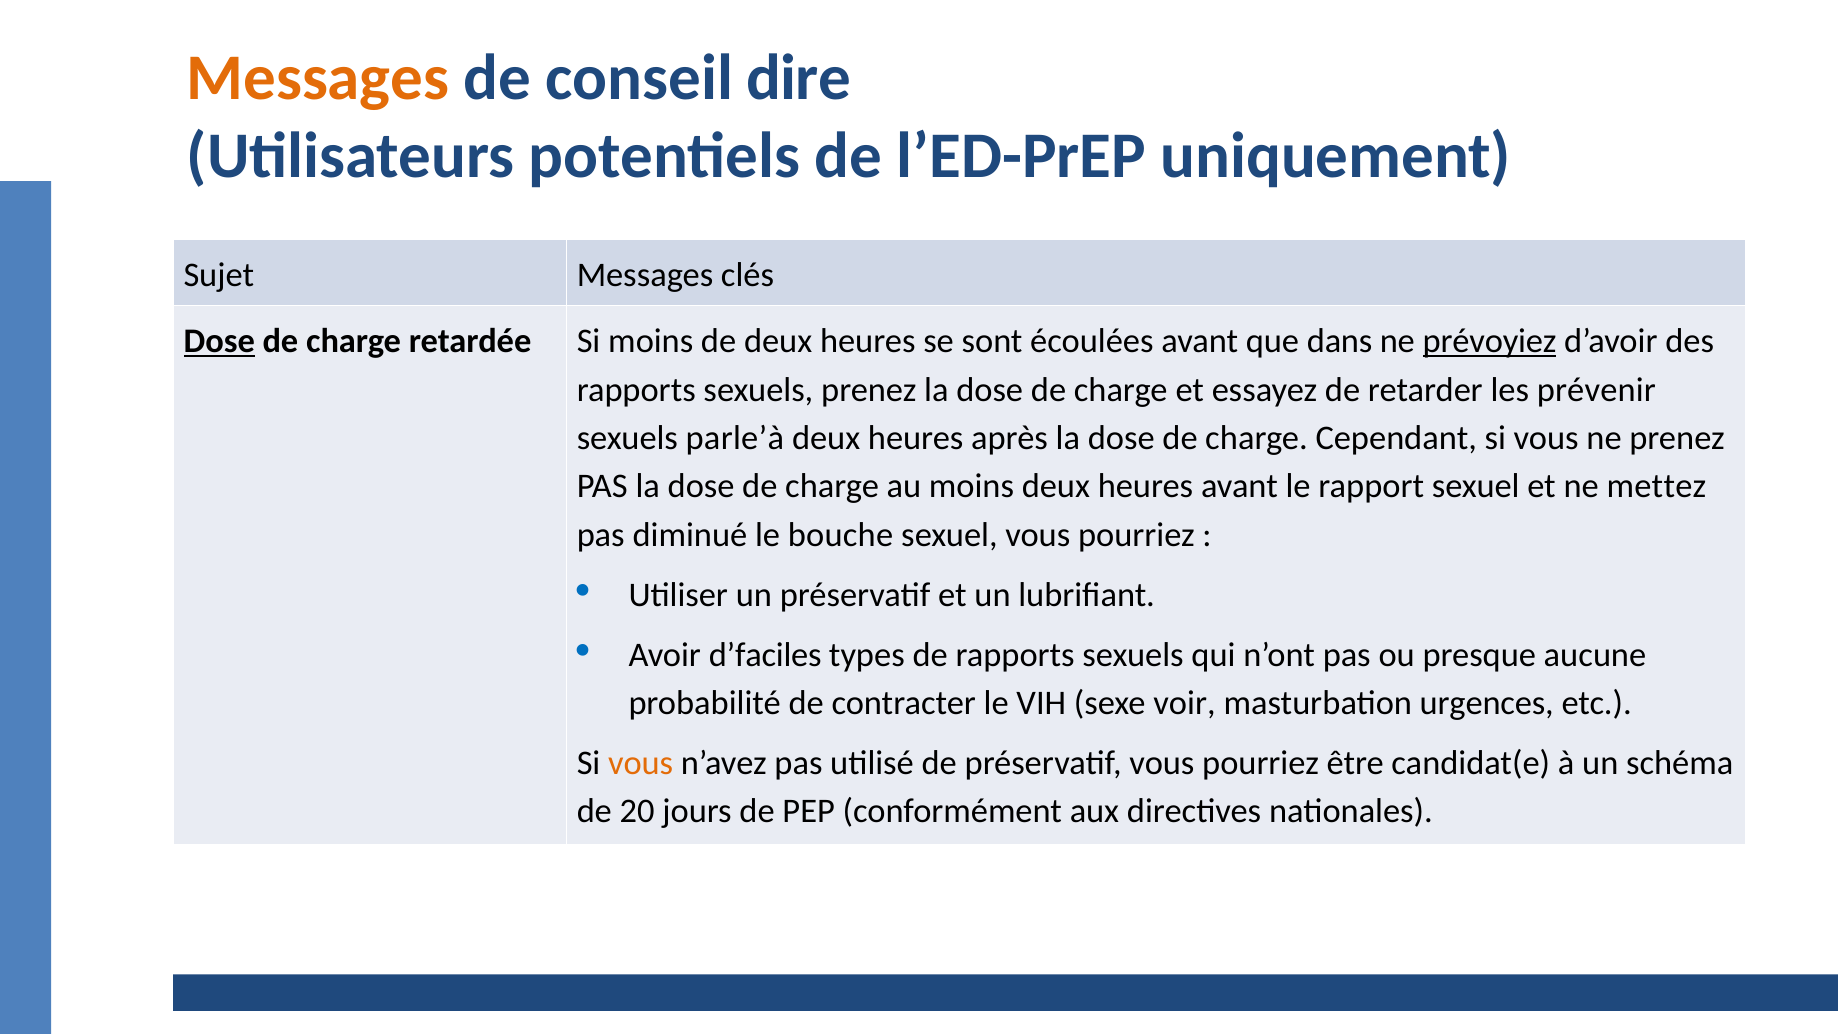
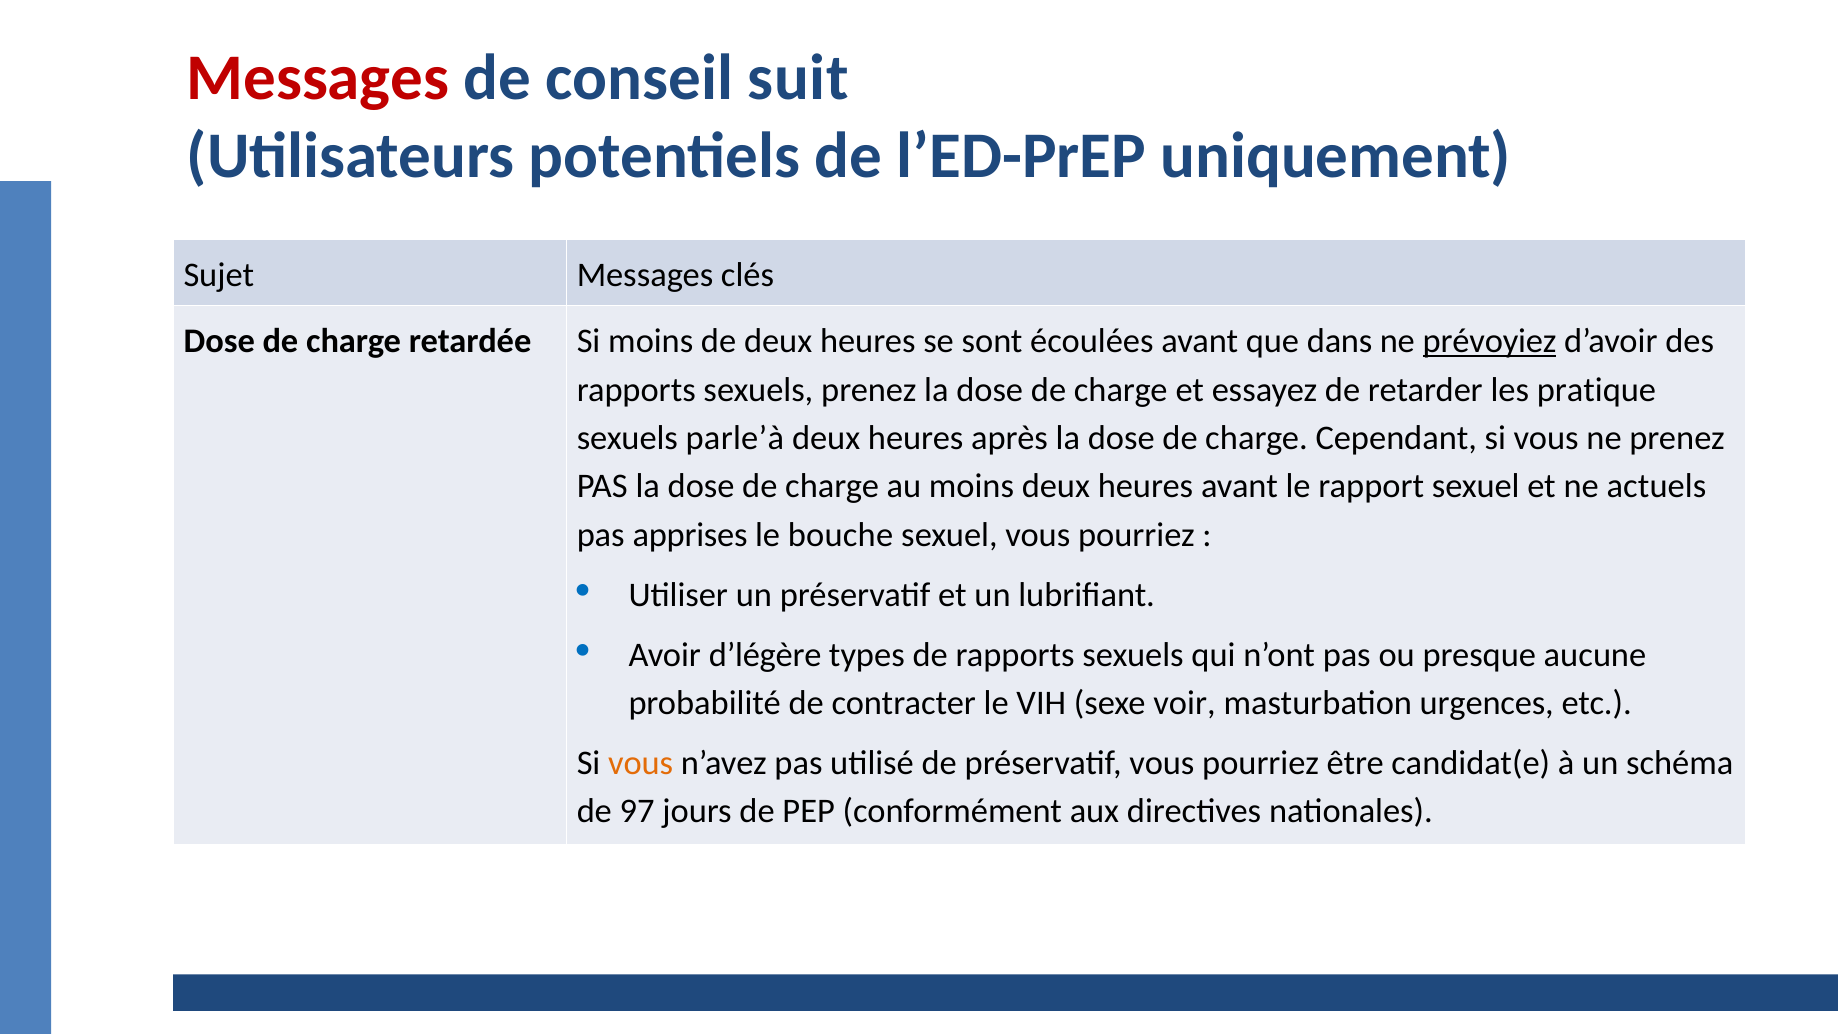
Messages at (318, 78) colour: orange -> red
dire: dire -> suit
Dose at (219, 341) underline: present -> none
prévenir: prévenir -> pratique
mettez: mettez -> actuels
diminué: diminué -> apprises
d’faciles: d’faciles -> d’légère
20: 20 -> 97
